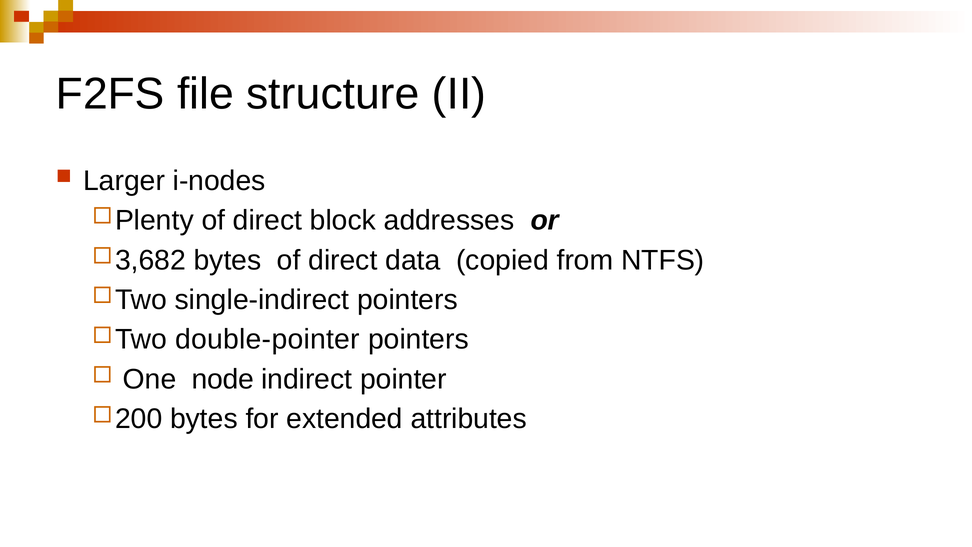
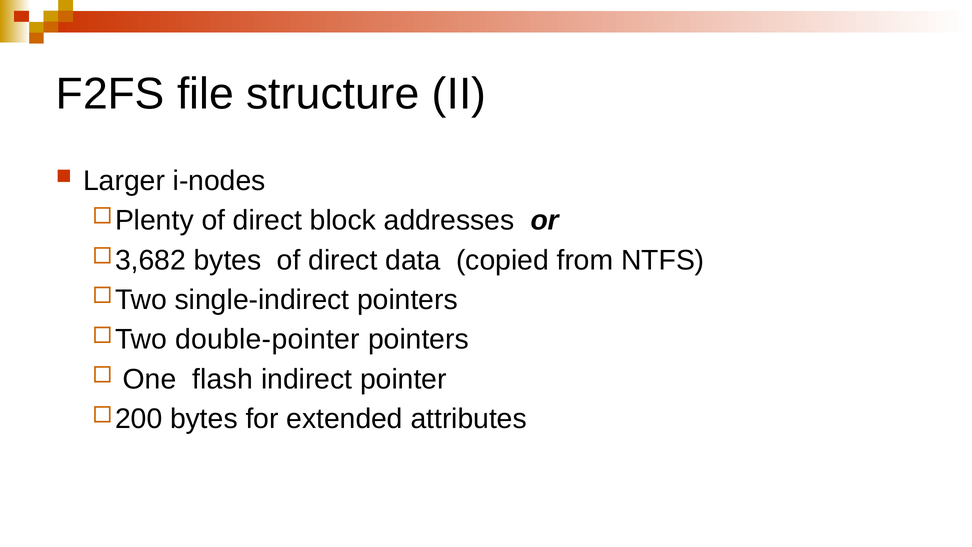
node: node -> flash
